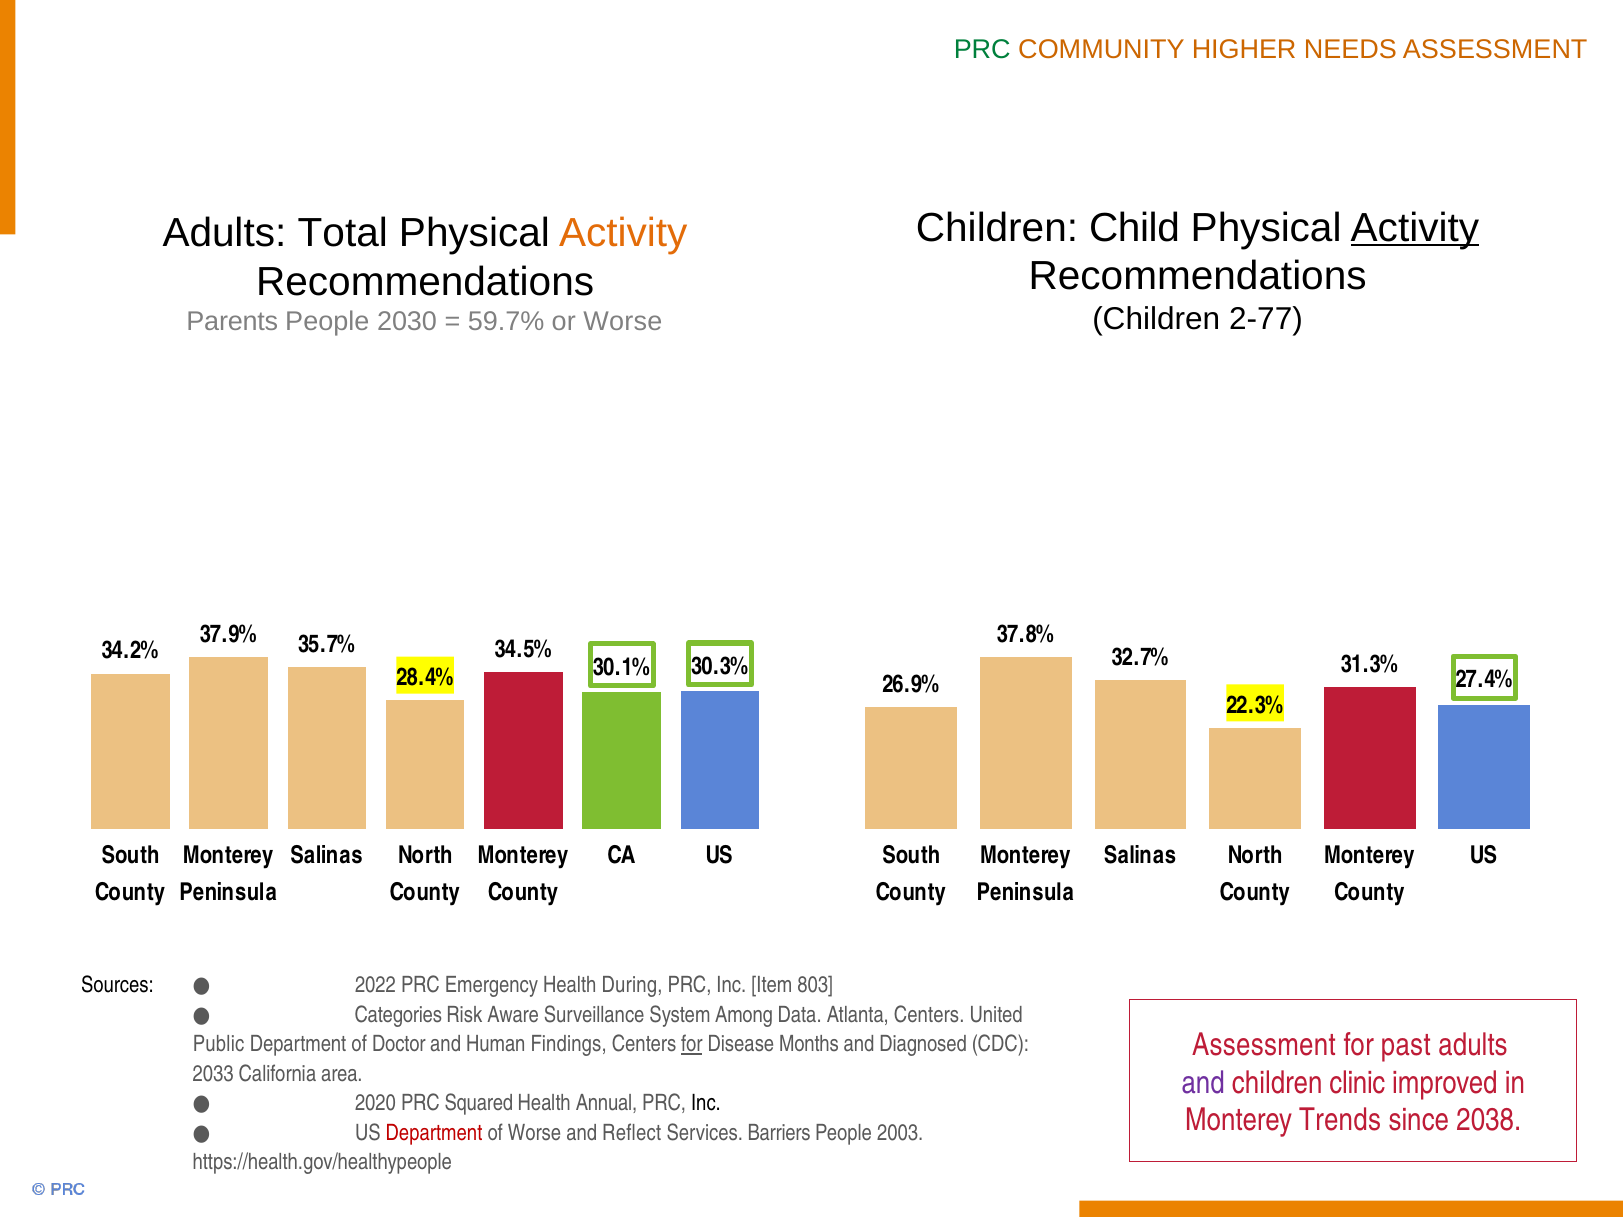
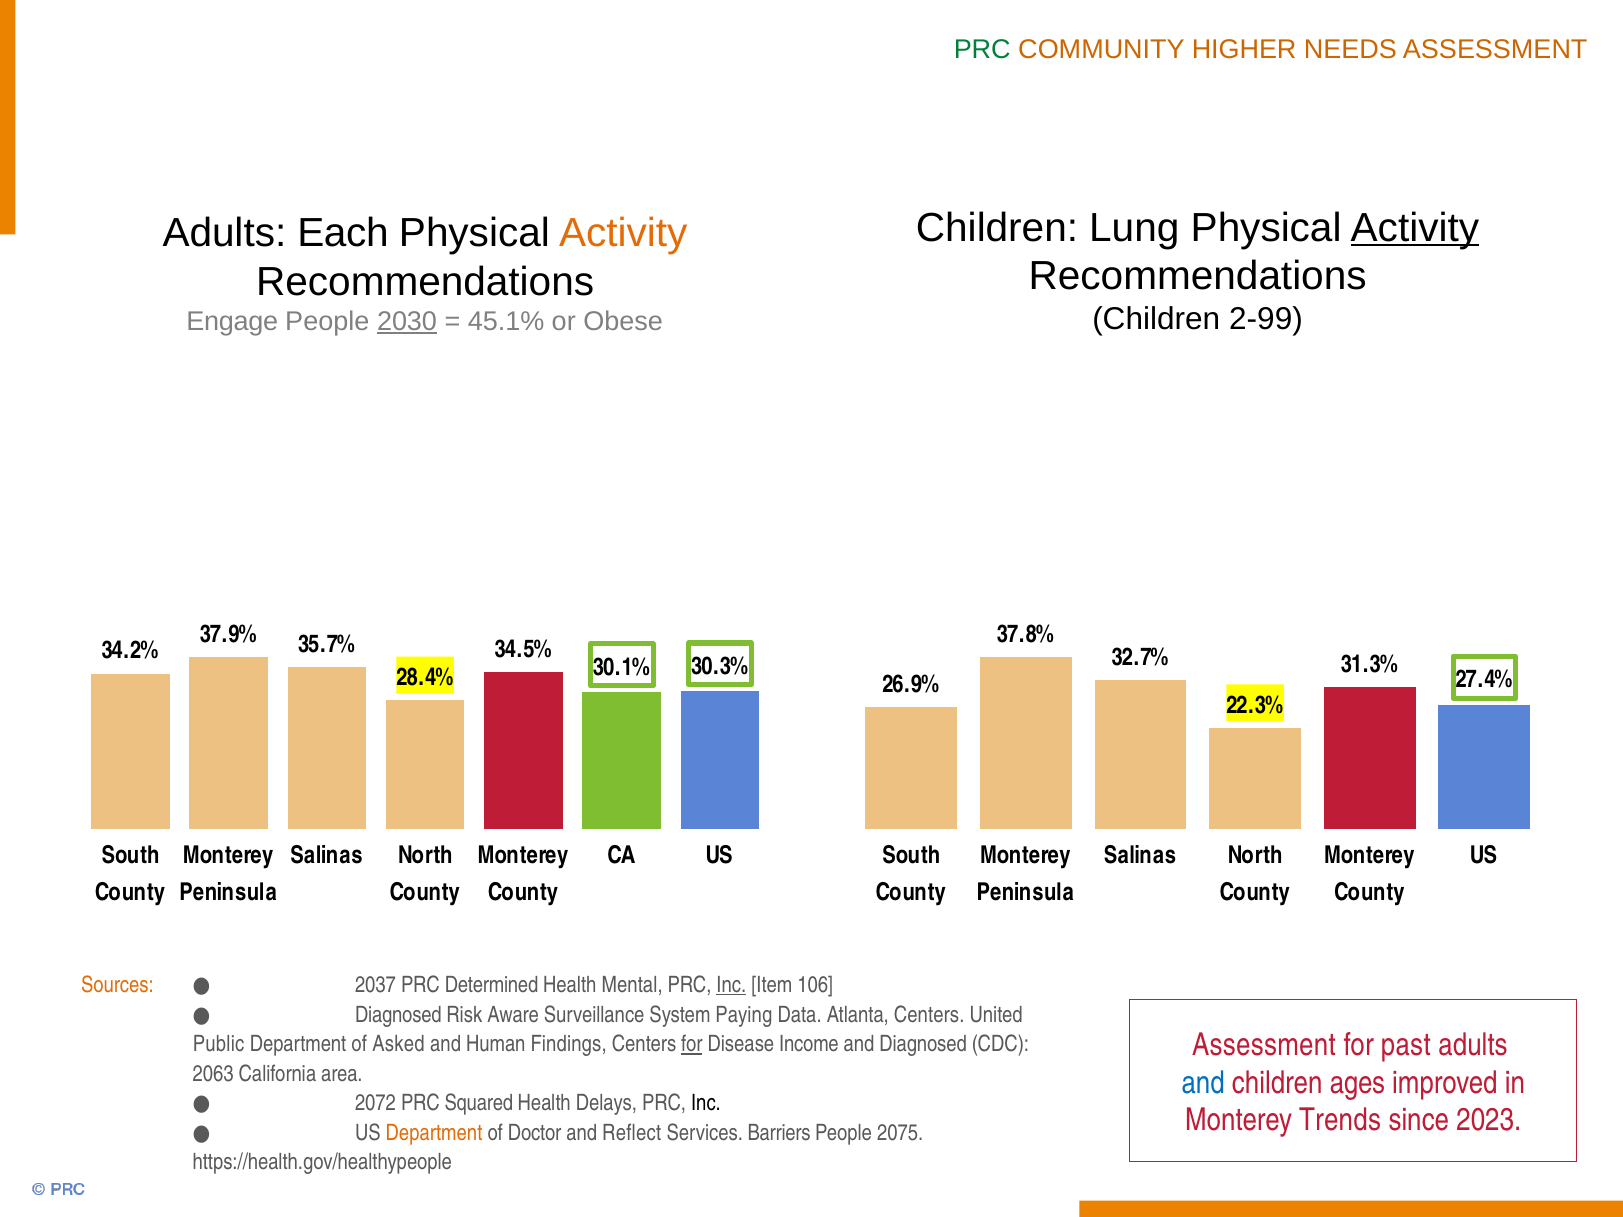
Child: Child -> Lung
Total: Total -> Each
2-77: 2-77 -> 2-99
Parents: Parents -> Engage
2030 underline: none -> present
59.7%: 59.7% -> 45.1%
or Worse: Worse -> Obese
Sources colour: black -> orange
2022: 2022 -> 2037
Emergency: Emergency -> Determined
During: During -> Mental
Inc at (731, 985) underline: none -> present
803: 803 -> 106
Categories at (398, 1015): Categories -> Diagnosed
Among: Among -> Paying
Doctor: Doctor -> Asked
Months: Months -> Income
2033: 2033 -> 2063
and at (1203, 1083) colour: purple -> blue
clinic: clinic -> ages
2020: 2020 -> 2072
Annual: Annual -> Delays
2038: 2038 -> 2023
Department at (434, 1133) colour: red -> orange
of Worse: Worse -> Doctor
2003: 2003 -> 2075
